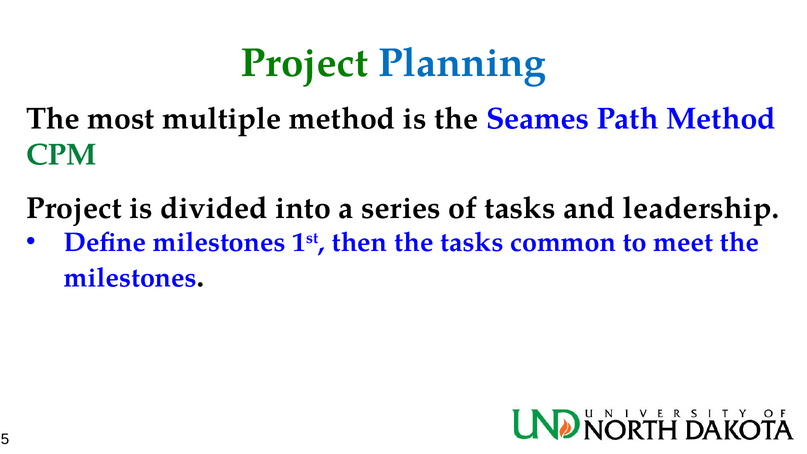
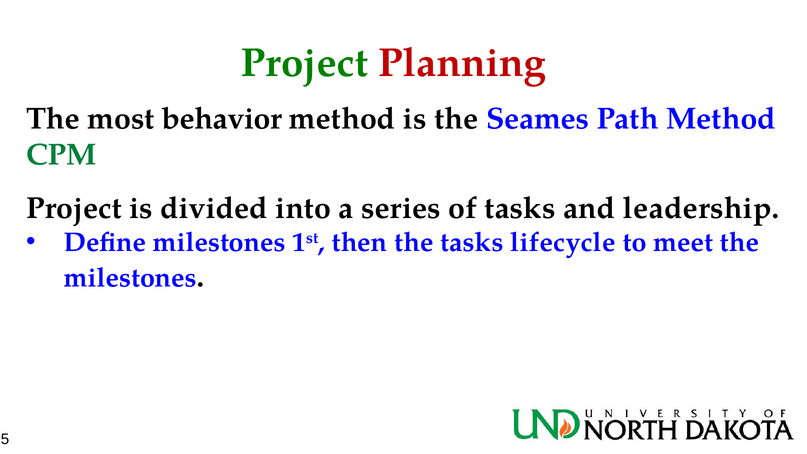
Planning colour: blue -> red
multiple: multiple -> behavior
common: common -> lifecycle
